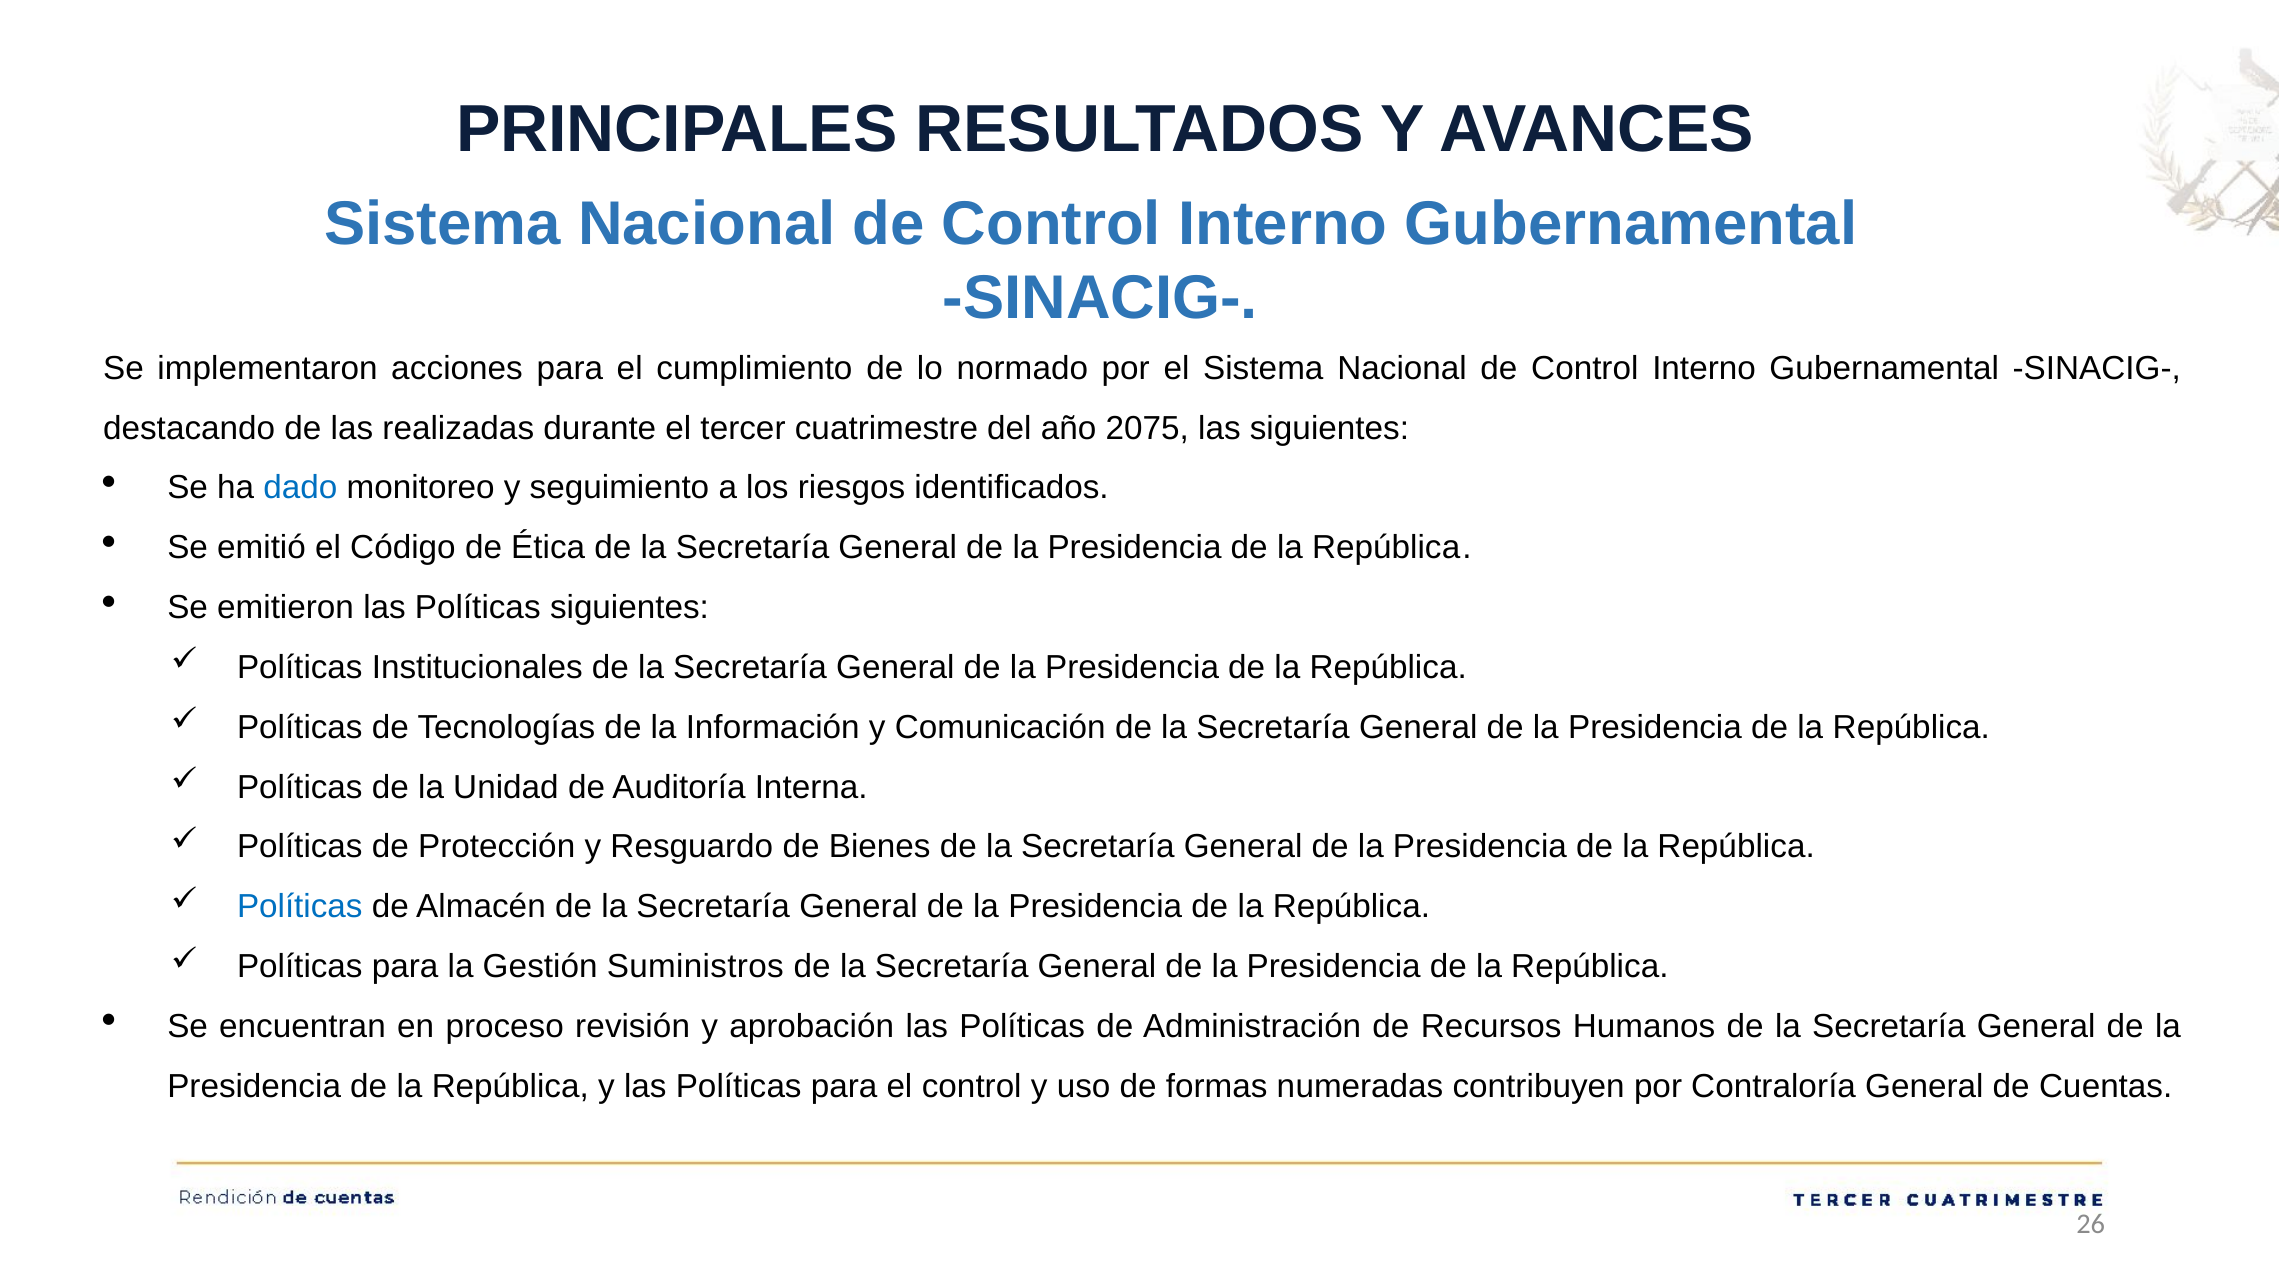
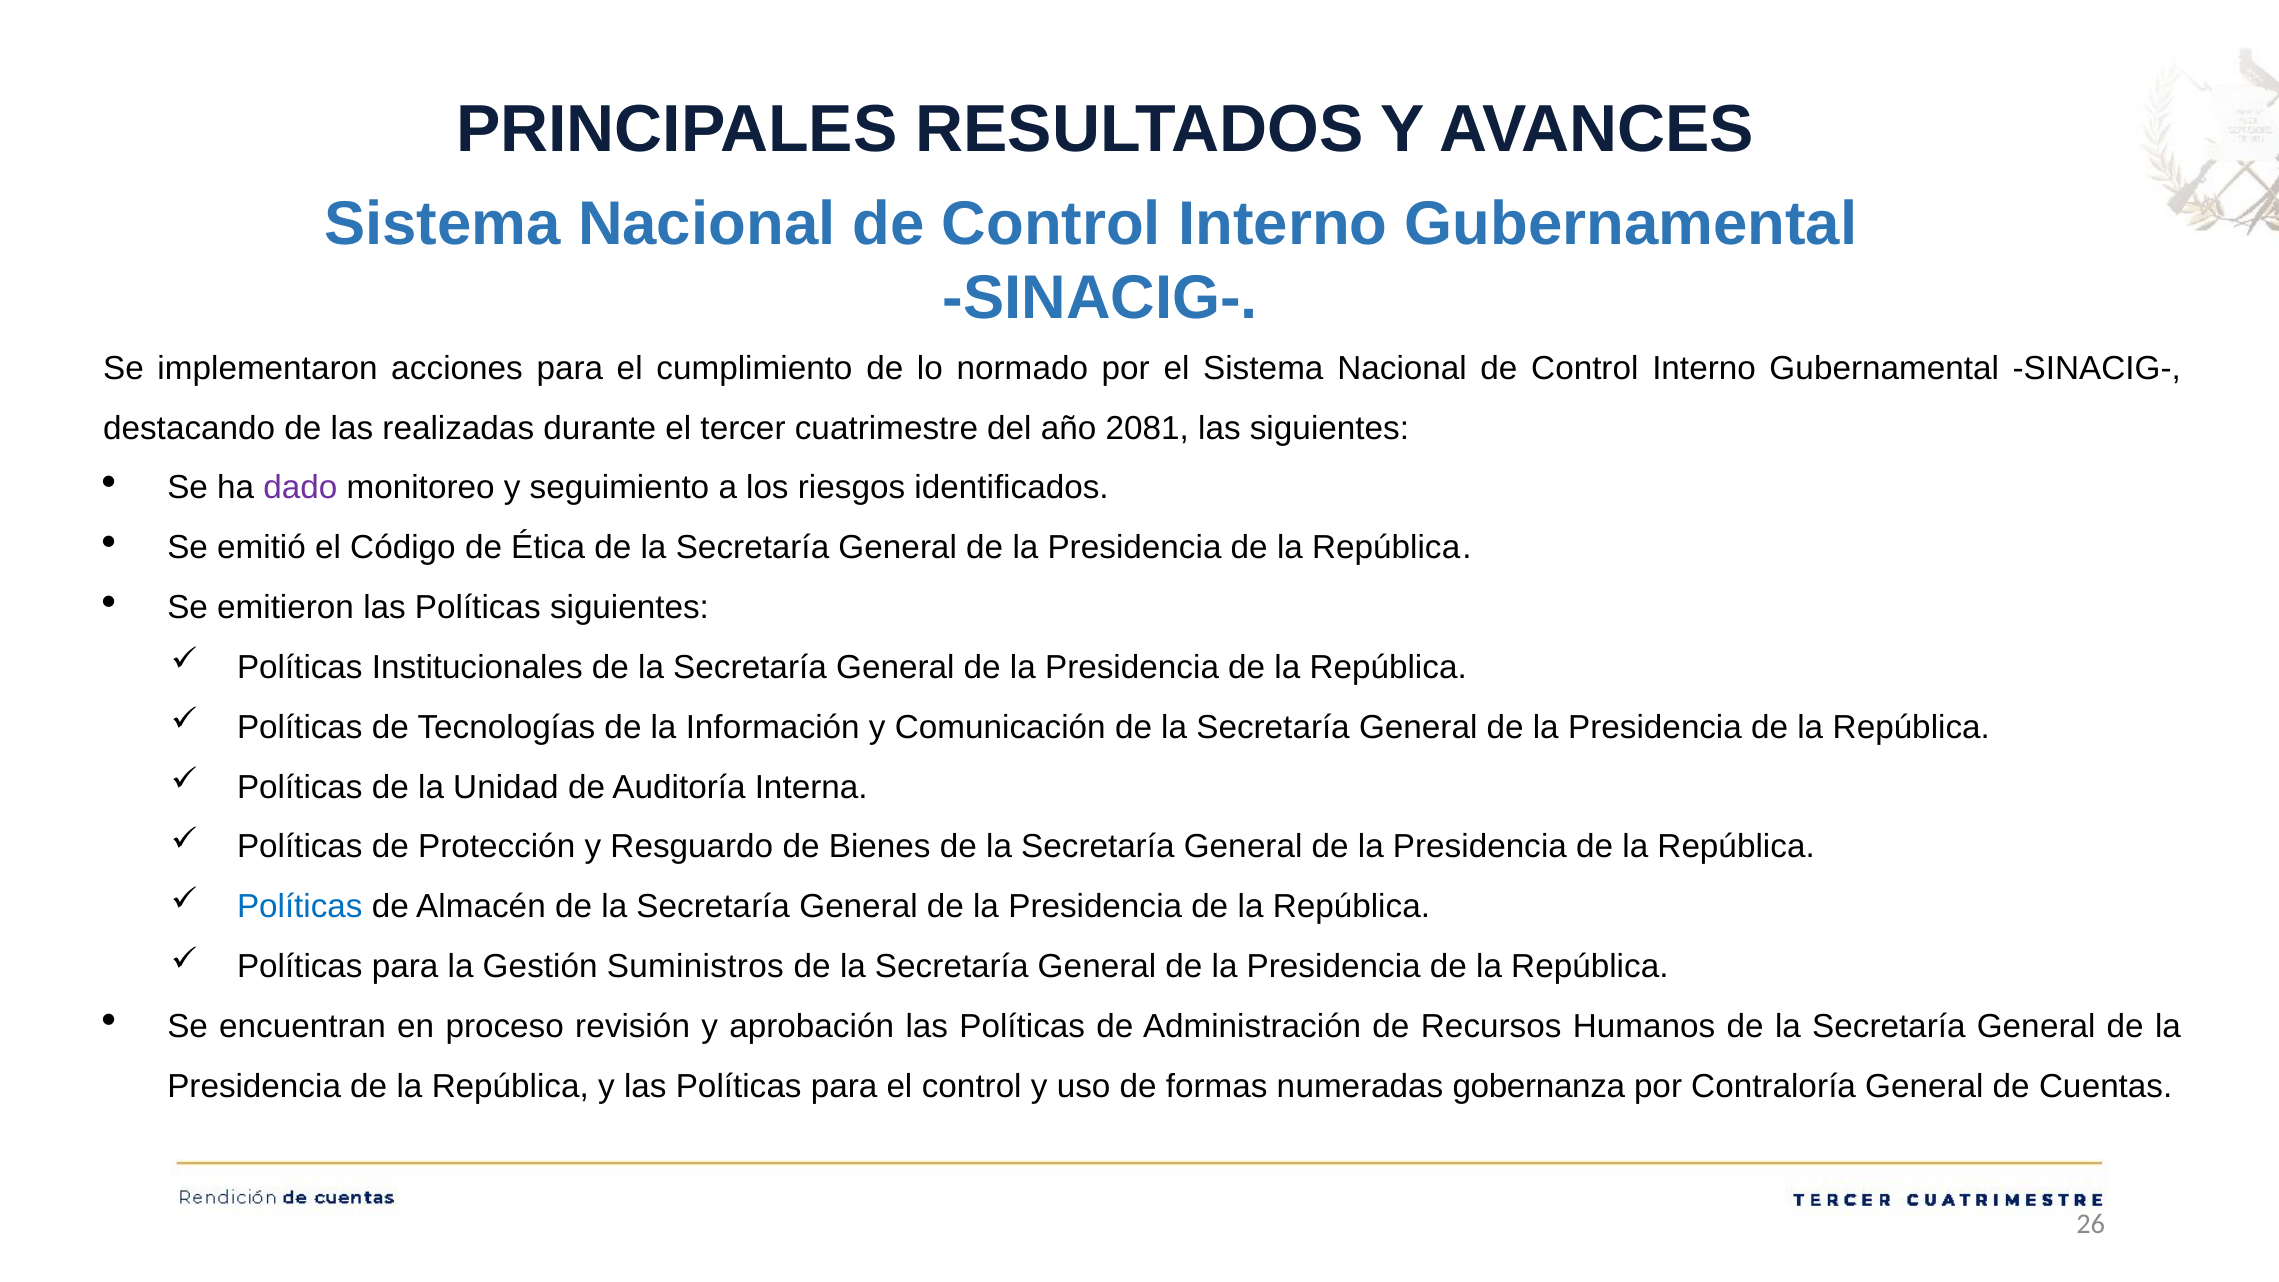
2075: 2075 -> 2081
dado colour: blue -> purple
contribuyen: contribuyen -> gobernanza
